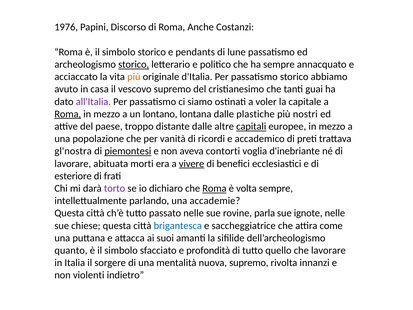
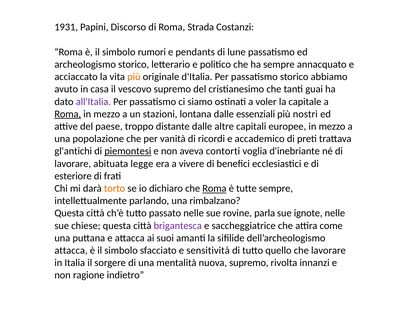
1976: 1976 -> 1931
Anche: Anche -> Strada
simbolo storico: storico -> rumori
storico at (134, 64) underline: present -> none
lontano: lontano -> stazioni
plastiche: plastiche -> essenziali
capitali underline: present -> none
gl'nostra: gl'nostra -> gl'antichi
morti: morti -> legge
vivere underline: present -> none
torto colour: purple -> orange
volta: volta -> tutte
accademie: accademie -> rimbalzano
brigantesca colour: blue -> purple
quanto at (71, 250): quanto -> attacca
profondità: profondità -> sensitività
violenti: violenti -> ragione
